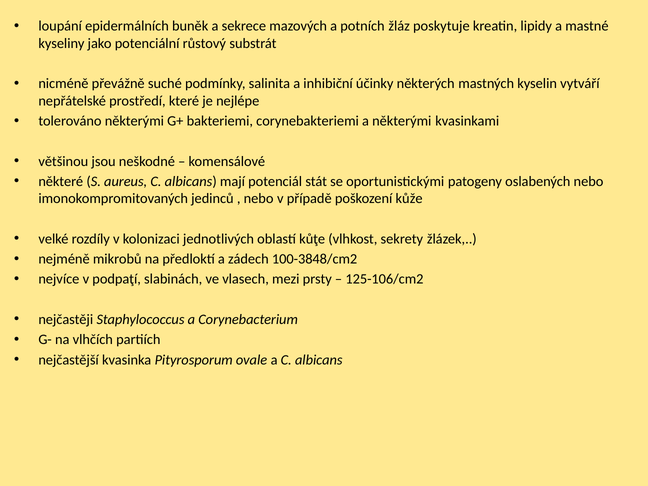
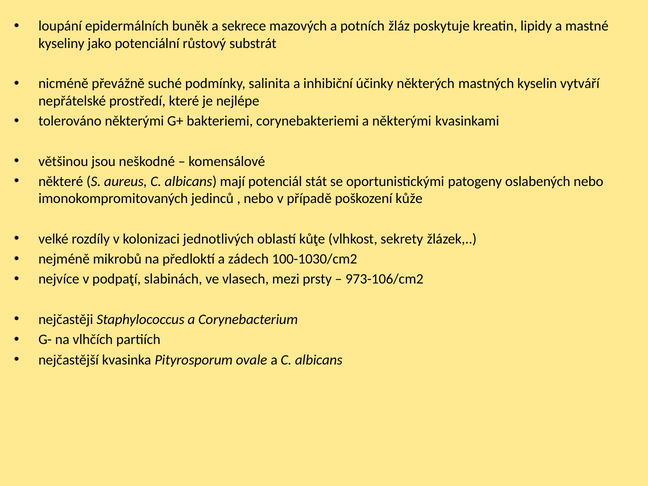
100-3848/cm2: 100-3848/cm2 -> 100-1030/cm2
125-106/cm2: 125-106/cm2 -> 973-106/cm2
